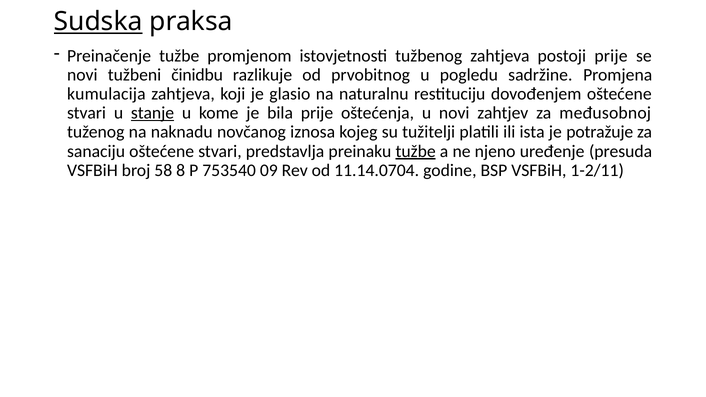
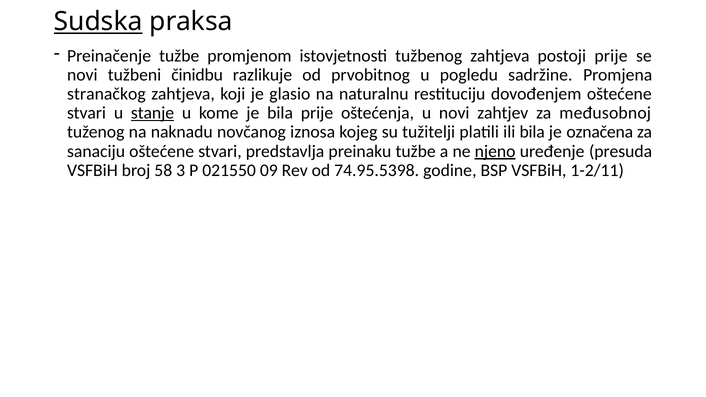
kumulacija: kumulacija -> stranačkog
ili ista: ista -> bila
potražuje: potražuje -> označena
tužbe at (416, 151) underline: present -> none
njeno underline: none -> present
8: 8 -> 3
753540: 753540 -> 021550
11.14.0704: 11.14.0704 -> 74.95.5398
